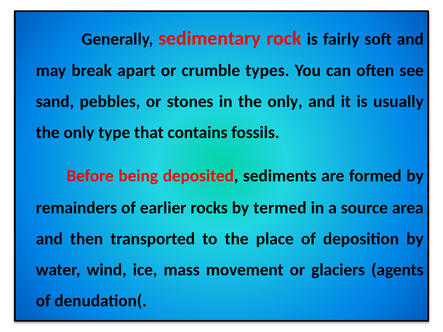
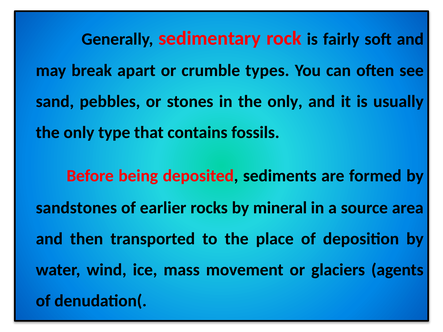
remainders: remainders -> sandstones
termed: termed -> mineral
